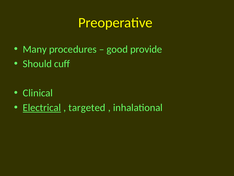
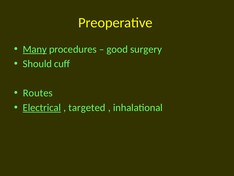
Many underline: none -> present
provide: provide -> surgery
Clinical: Clinical -> Routes
